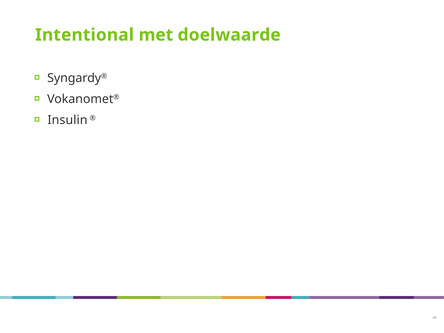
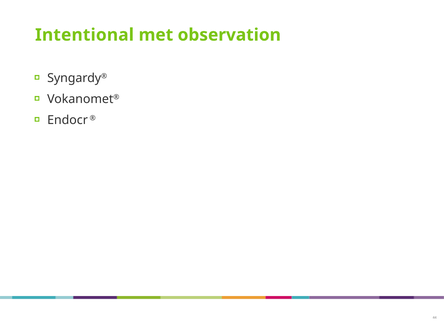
doelwaarde: doelwaarde -> observation
Insulin: Insulin -> Endocr
